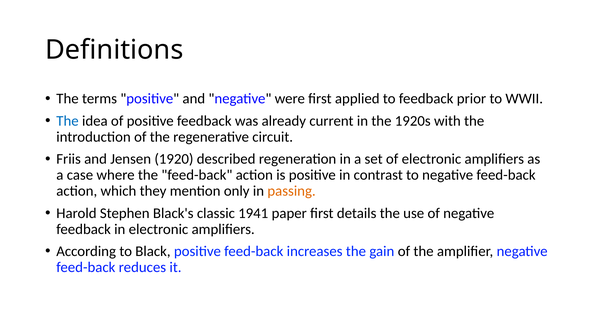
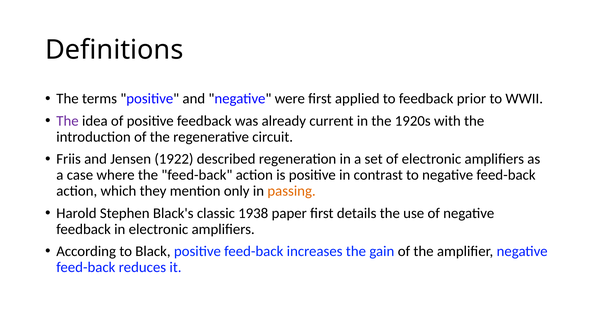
The at (68, 121) colour: blue -> purple
1920: 1920 -> 1922
1941: 1941 -> 1938
